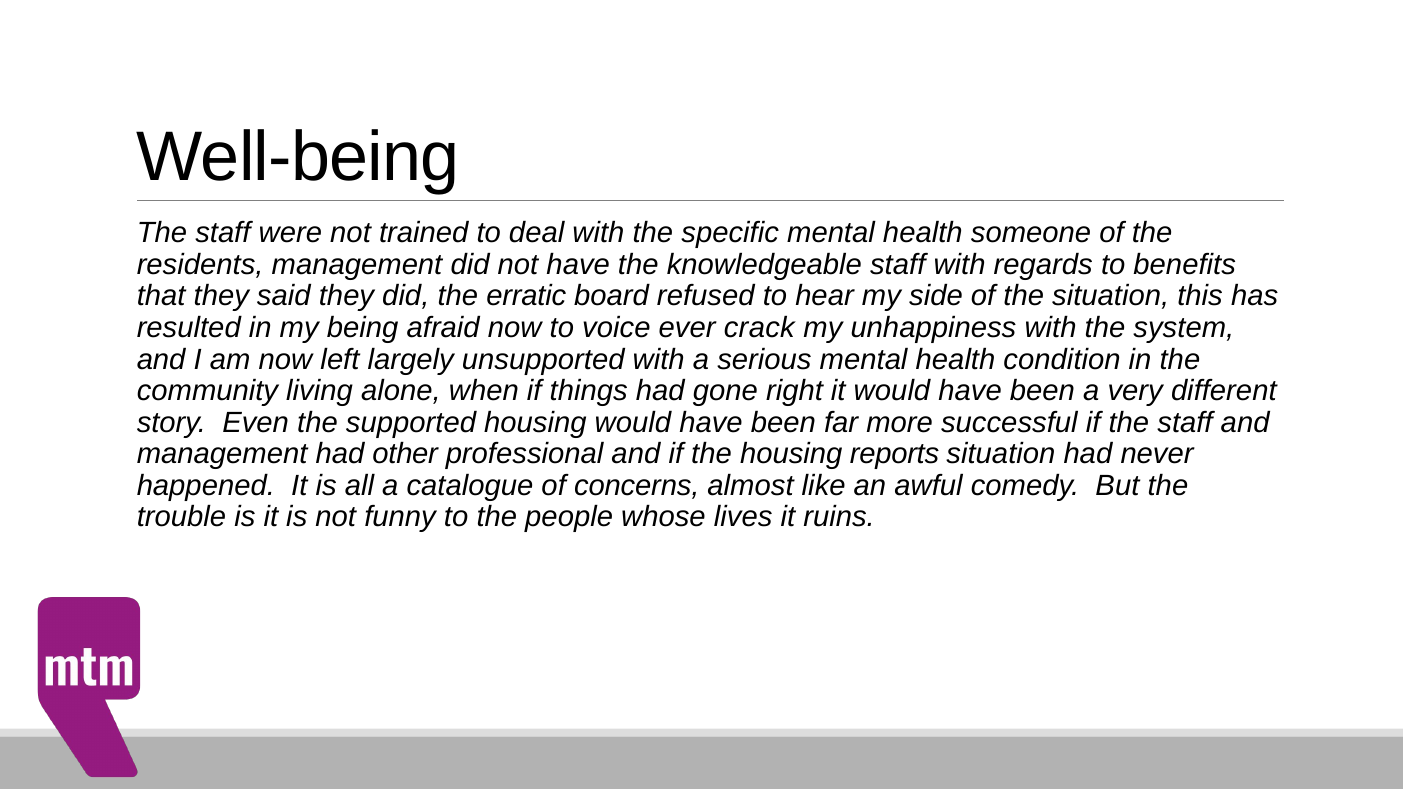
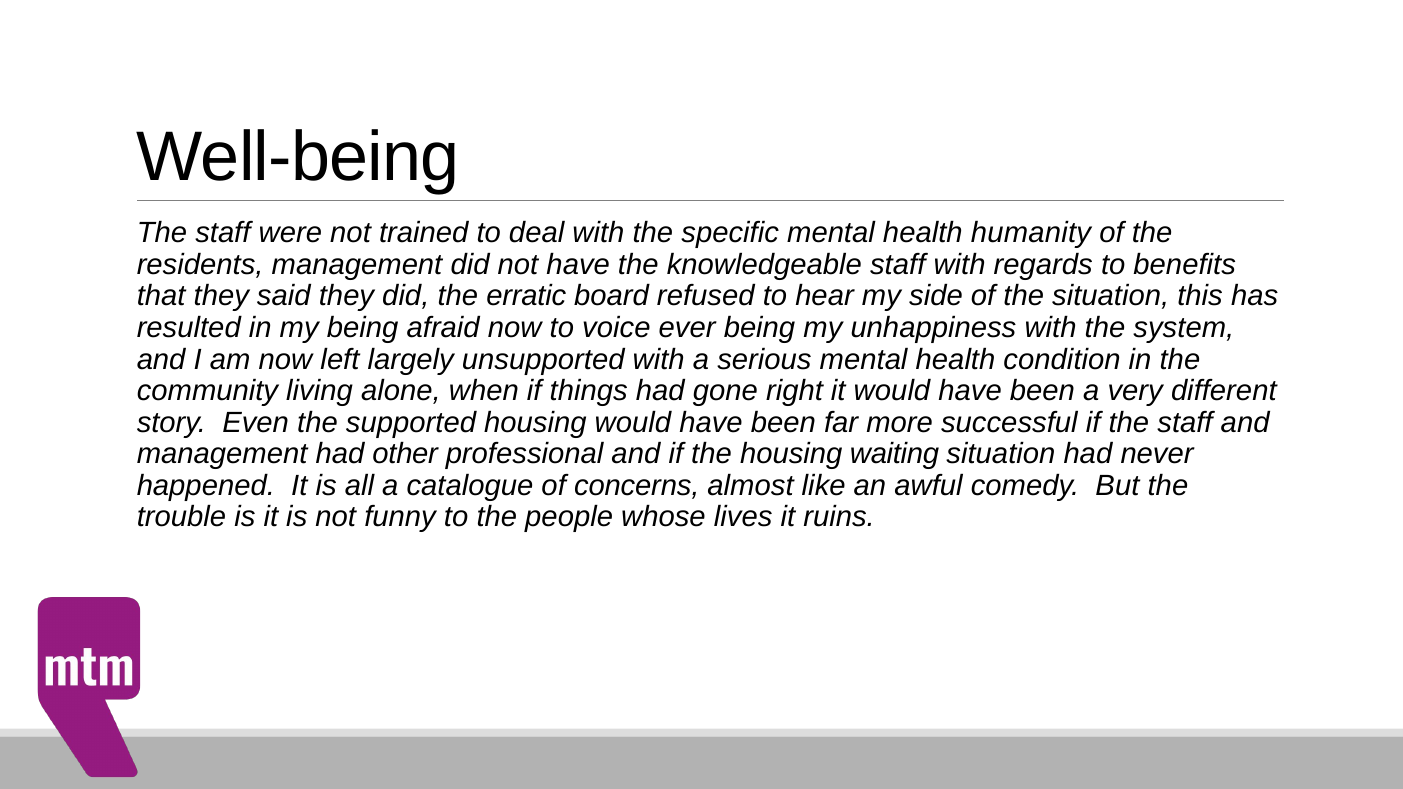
someone: someone -> humanity
ever crack: crack -> being
reports: reports -> waiting
